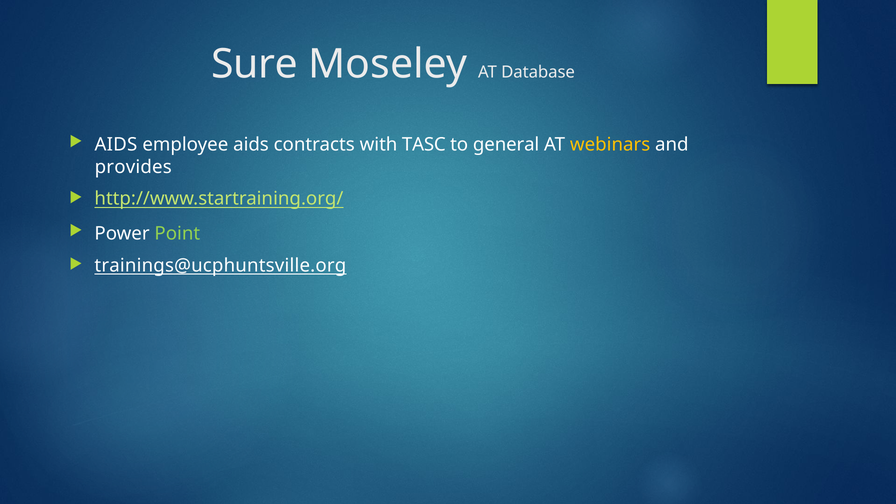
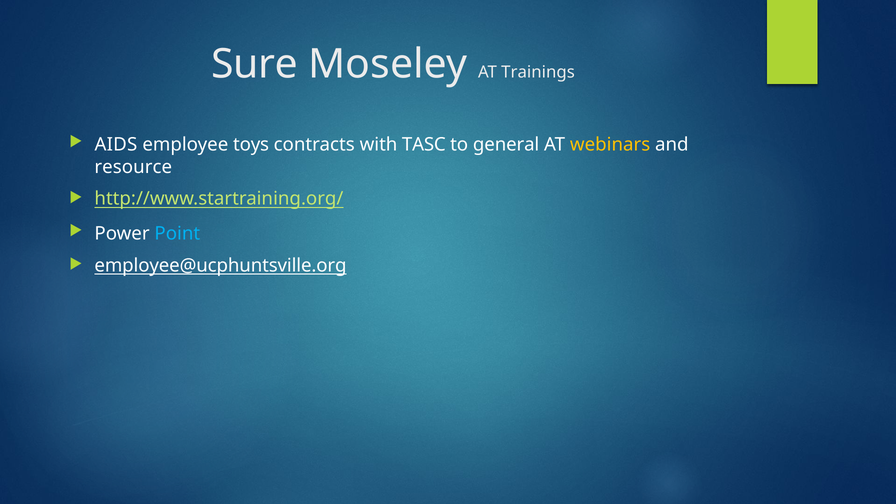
Database: Database -> Trainings
employee aids: aids -> toys
provides: provides -> resource
Point colour: light green -> light blue
trainings@ucphuntsville.org: trainings@ucphuntsville.org -> employee@ucphuntsville.org
